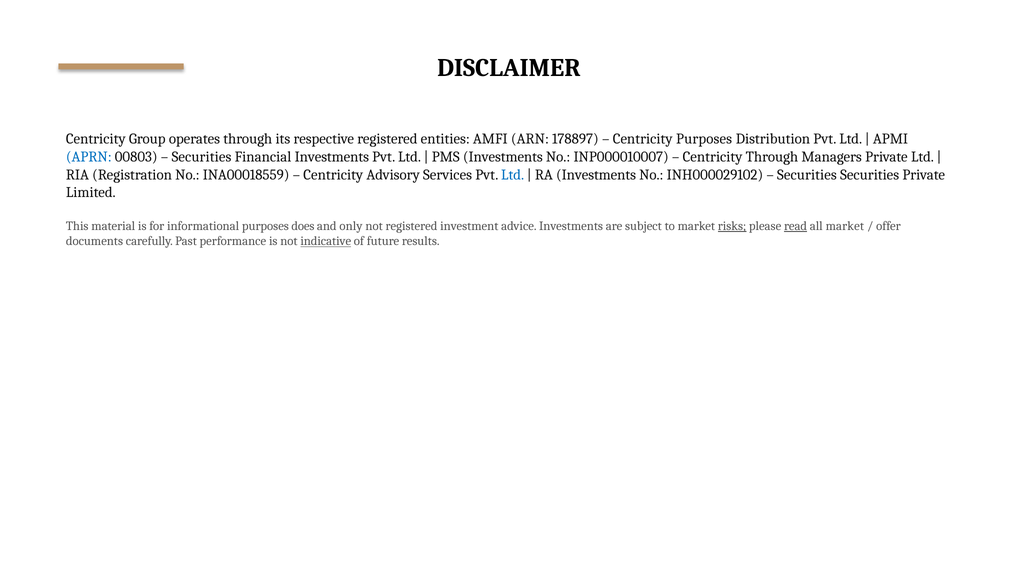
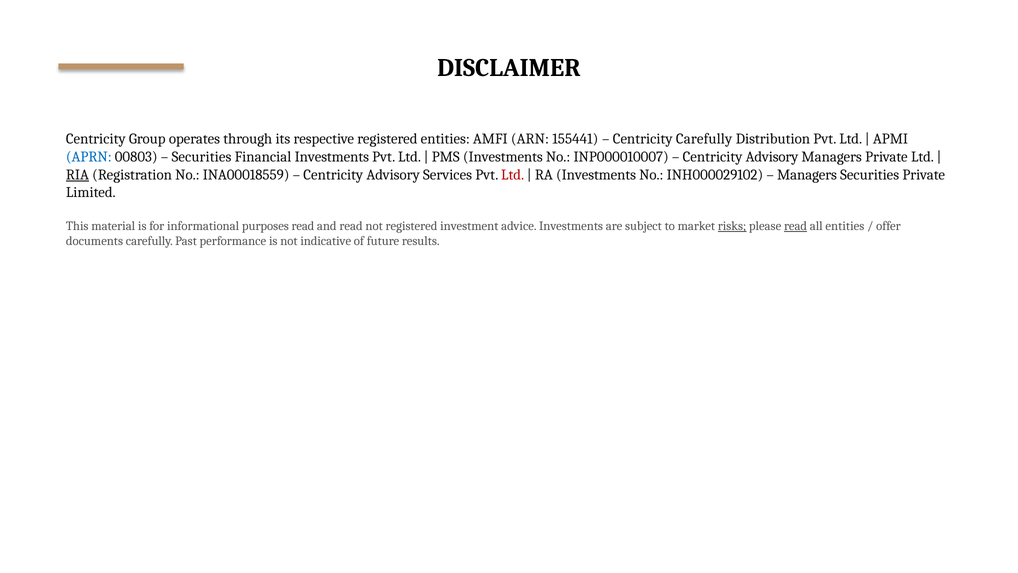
178897: 178897 -> 155441
Centricity Purposes: Purposes -> Carefully
Through at (772, 157): Through -> Advisory
RIA underline: none -> present
Ltd at (513, 175) colour: blue -> red
Securities at (807, 175): Securities -> Managers
purposes does: does -> read
and only: only -> read
all market: market -> entities
indicative underline: present -> none
